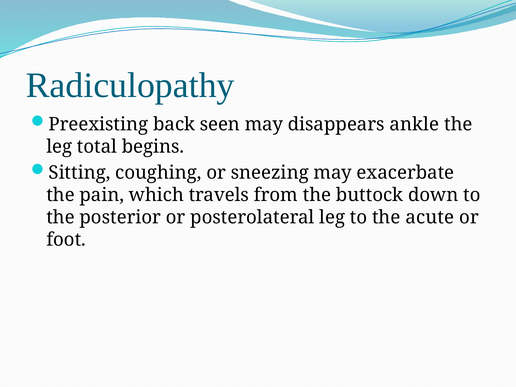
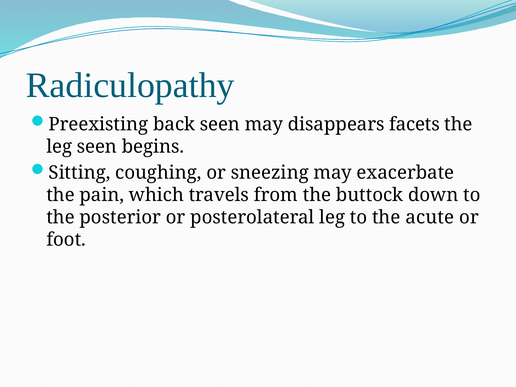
ankle: ankle -> facets
leg total: total -> seen
